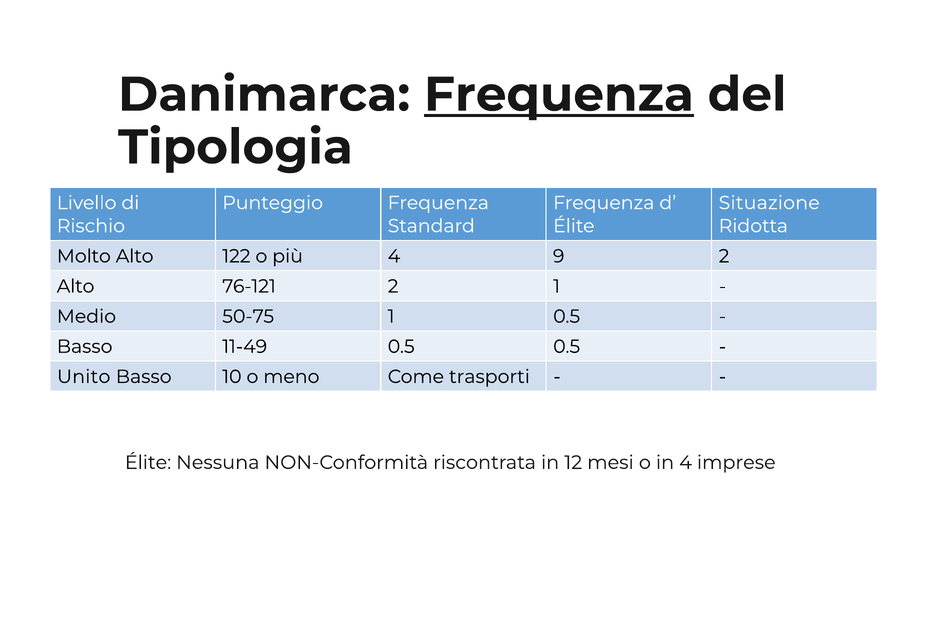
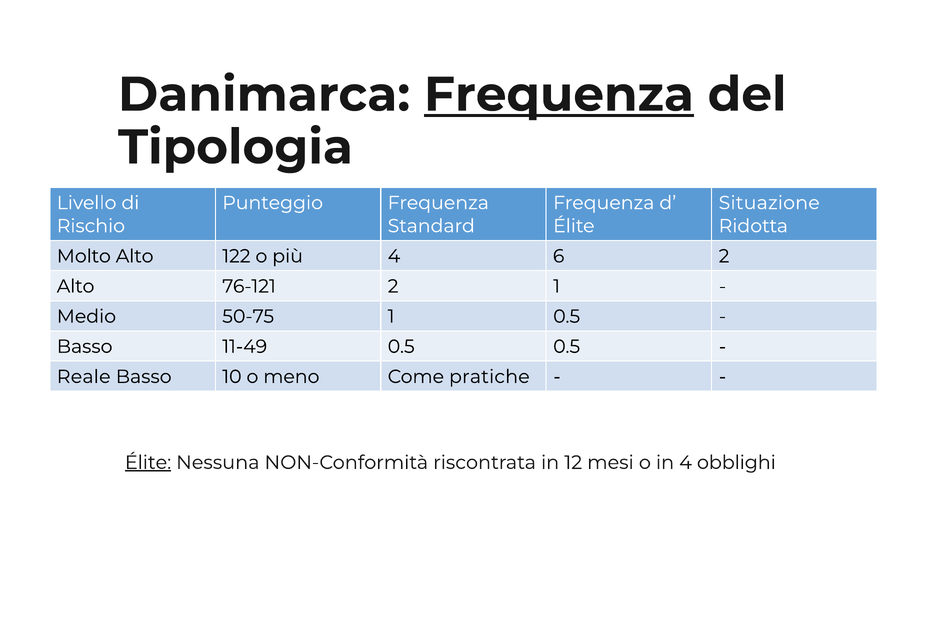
9: 9 -> 6
Unito: Unito -> Reale
trasporti: trasporti -> pratiche
Élite at (148, 462) underline: none -> present
imprese: imprese -> obblighi
